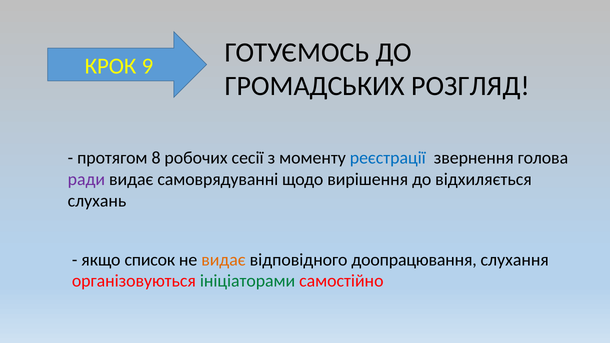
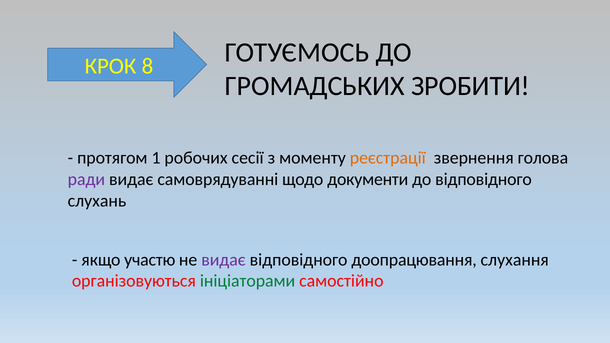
9: 9 -> 8
РОЗГЛЯД: РОЗГЛЯД -> ЗРОБИТИ
8: 8 -> 1
реєстрації colour: blue -> orange
вирішення: вирішення -> документи
до відхиляється: відхиляється -> відповідного
список: список -> участю
видає at (223, 260) colour: orange -> purple
